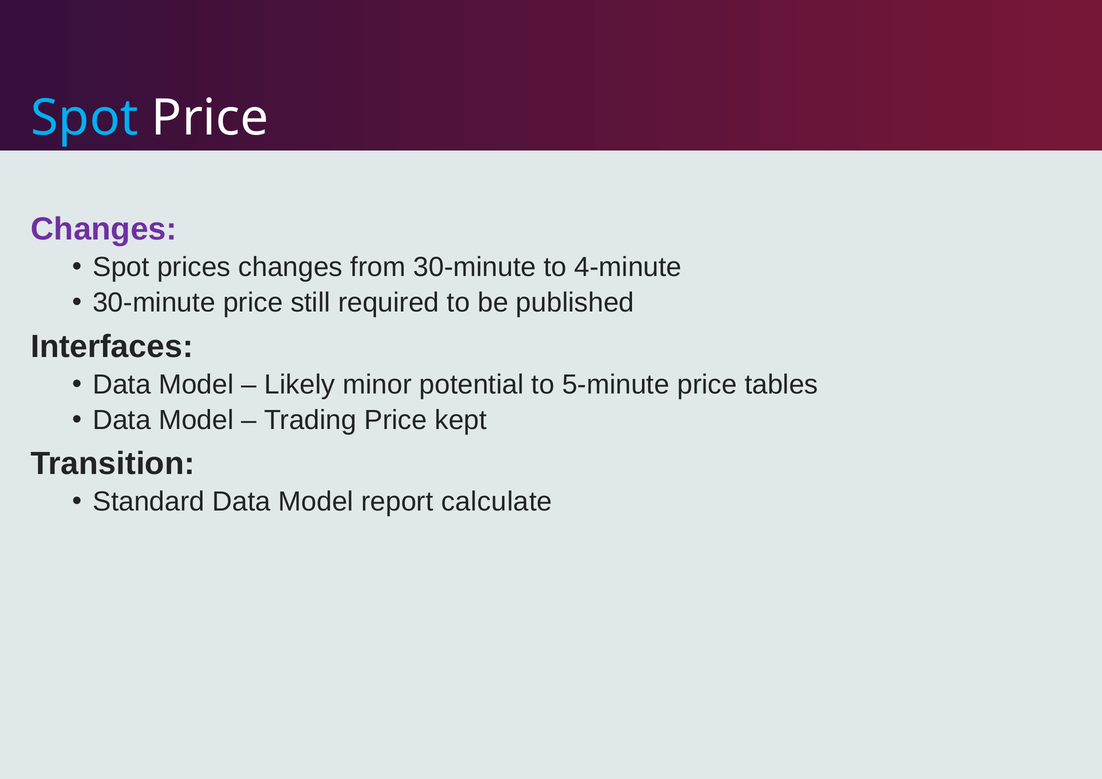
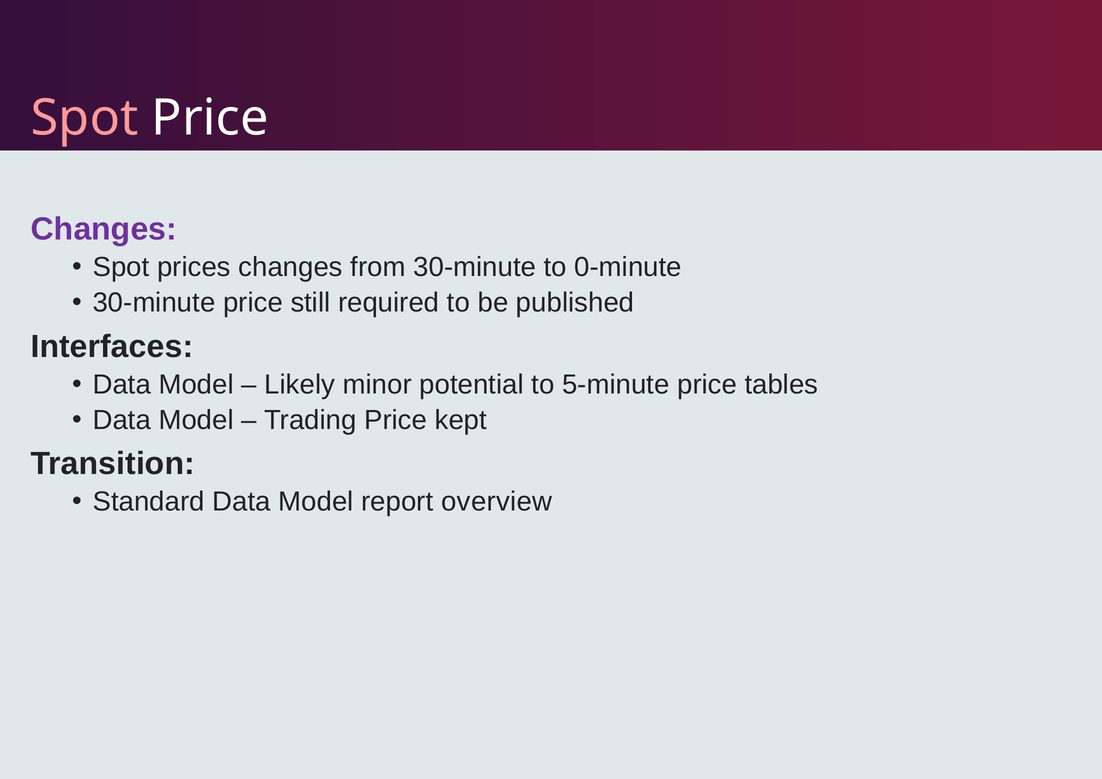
Spot at (85, 118) colour: light blue -> pink
4-minute: 4-minute -> 0-minute
calculate: calculate -> overview
